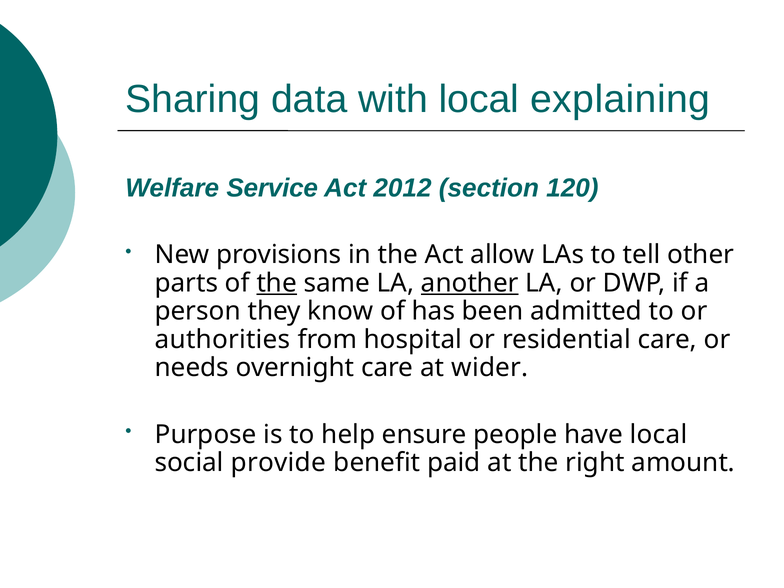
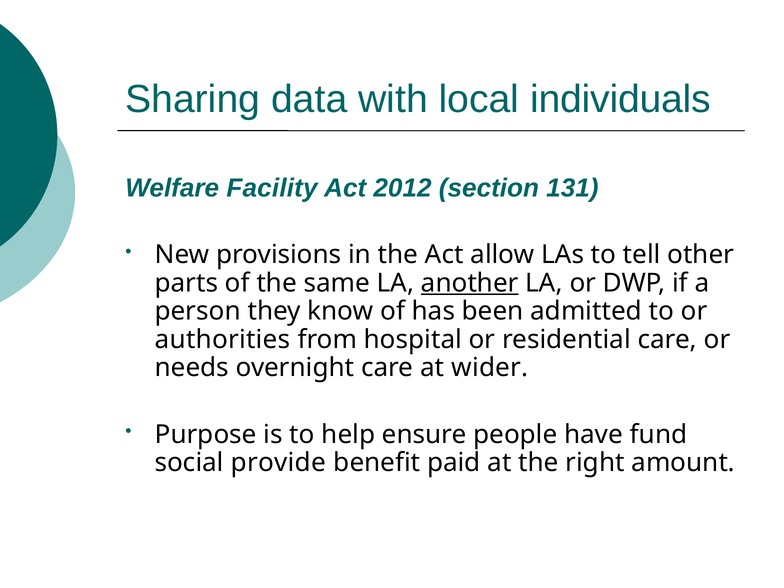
explaining: explaining -> individuals
Service: Service -> Facility
120: 120 -> 131
the at (277, 283) underline: present -> none
have local: local -> fund
